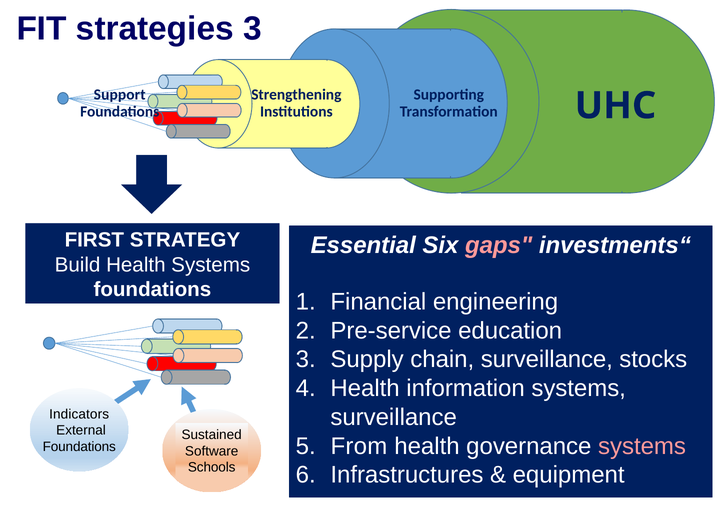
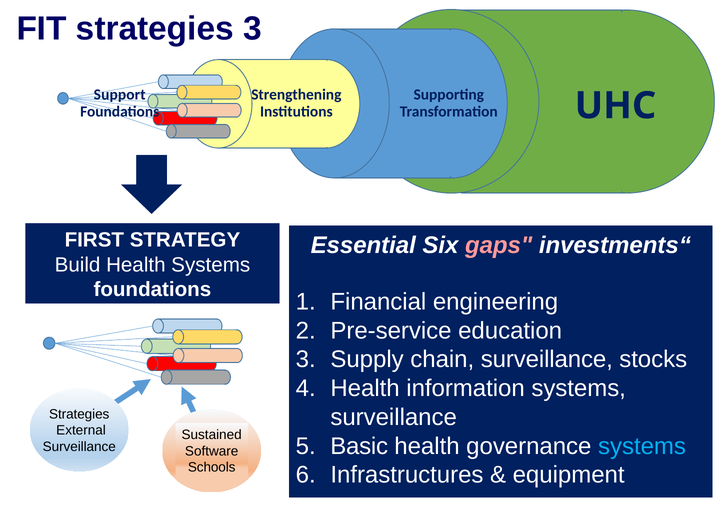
Indicators at (79, 414): Indicators -> Strategies
From: From -> Basic
systems at (642, 446) colour: pink -> light blue
Foundations at (79, 446): Foundations -> Surveillance
